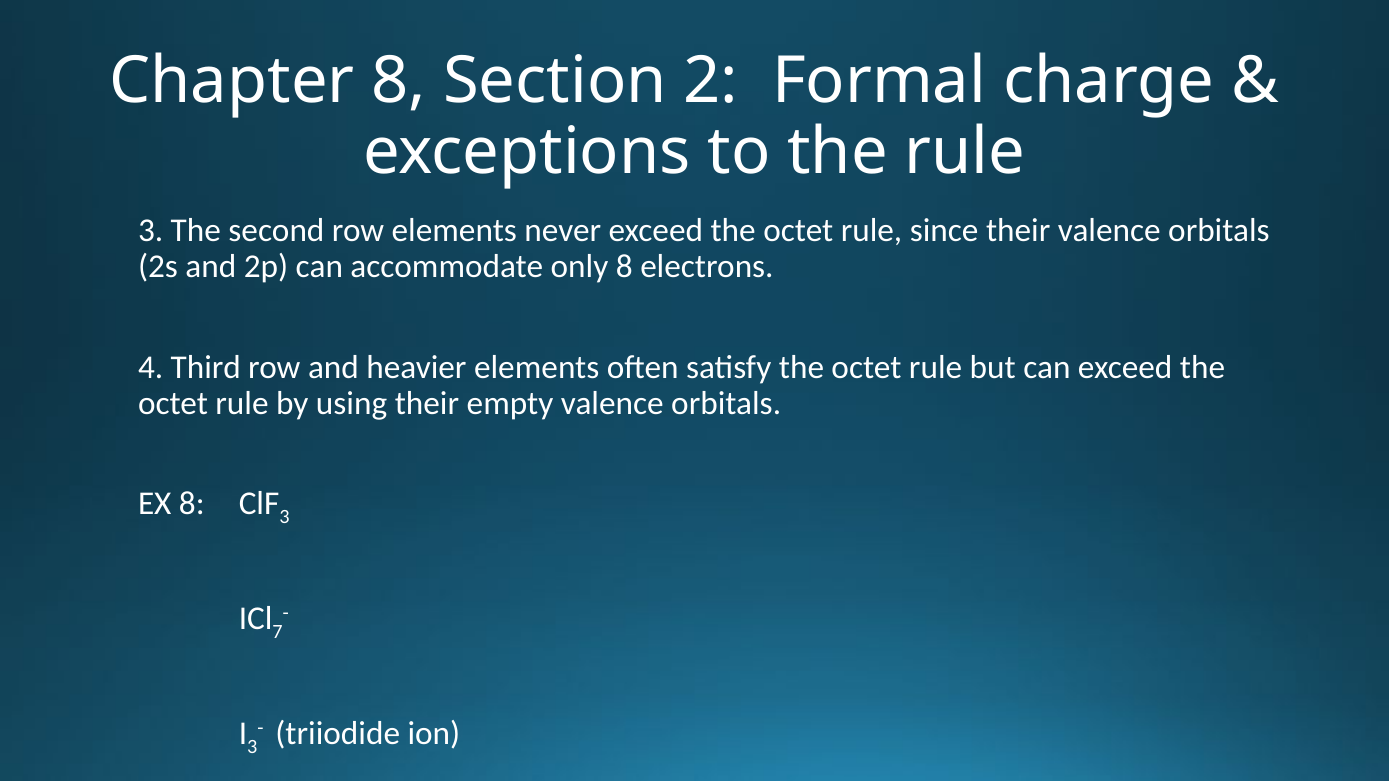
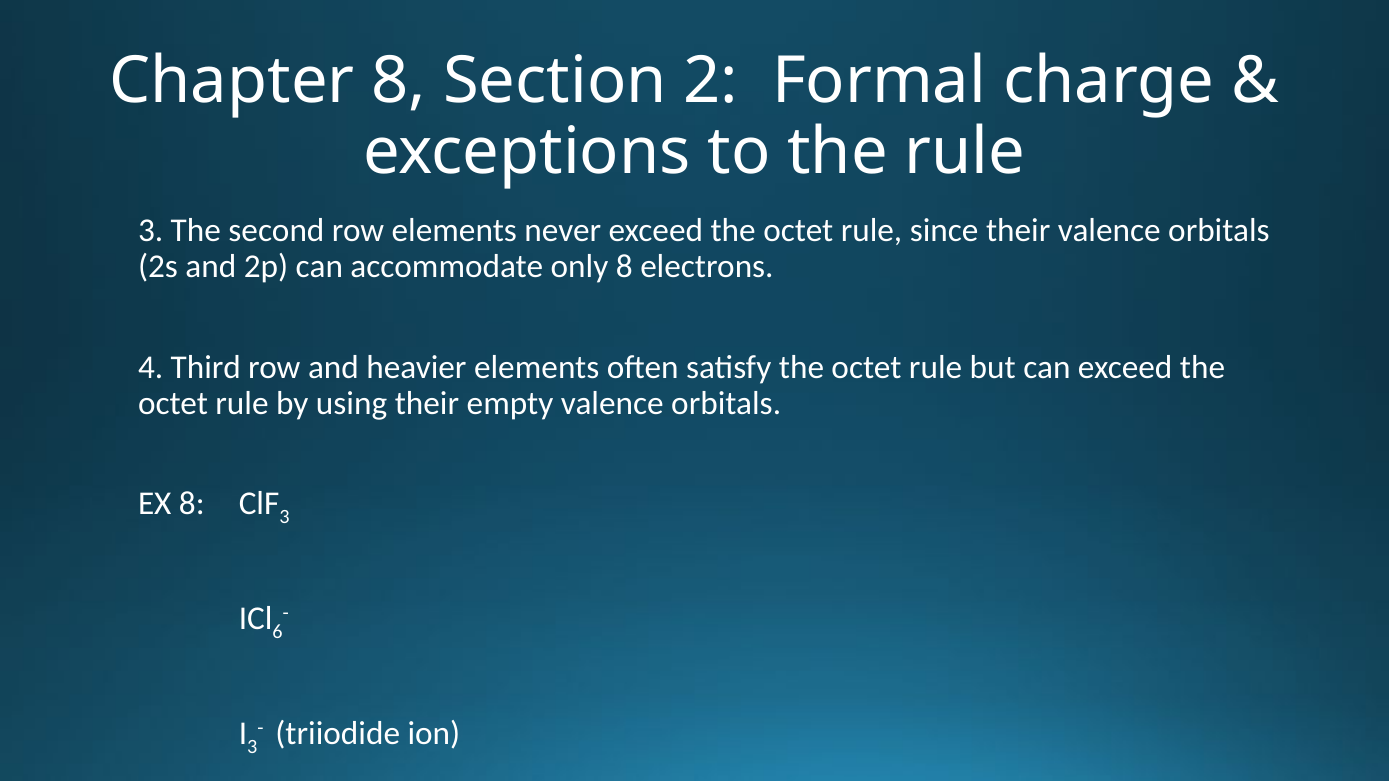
7: 7 -> 6
